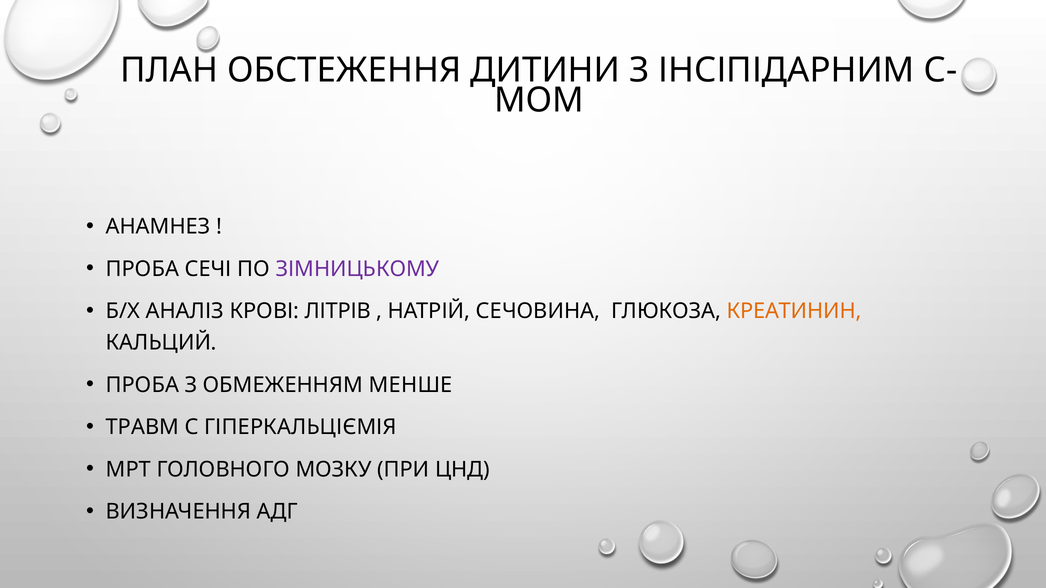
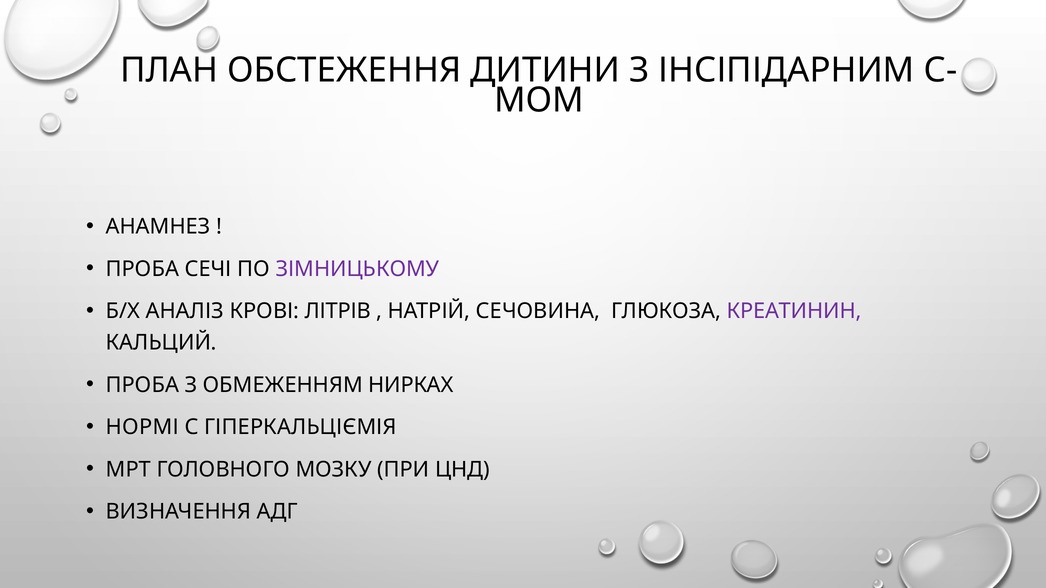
КРЕАТИНИН colour: orange -> purple
МЕНШЕ: МЕНШЕ -> НИРКАХ
ТРАВМ: ТРАВМ -> НОРМІ
